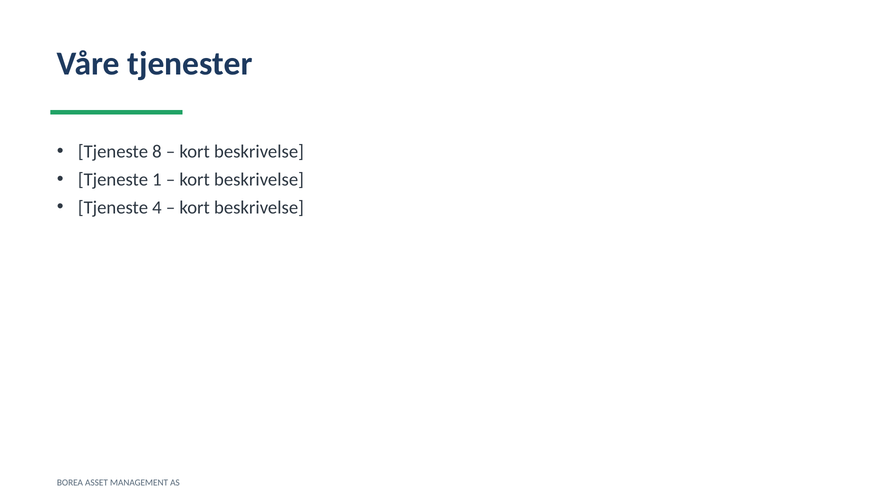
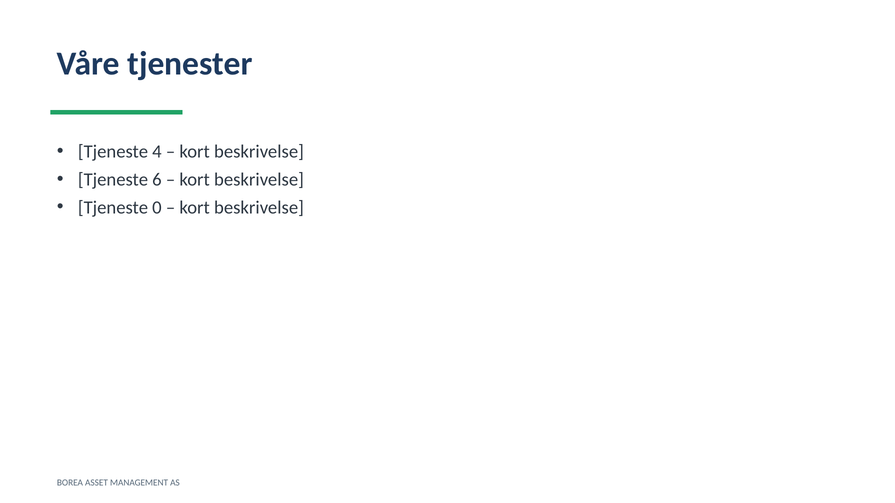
8: 8 -> 4
1: 1 -> 6
4: 4 -> 0
